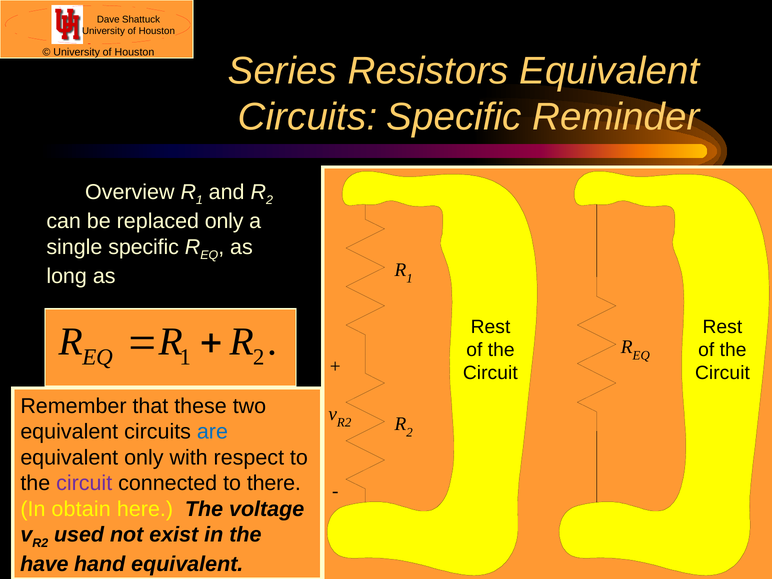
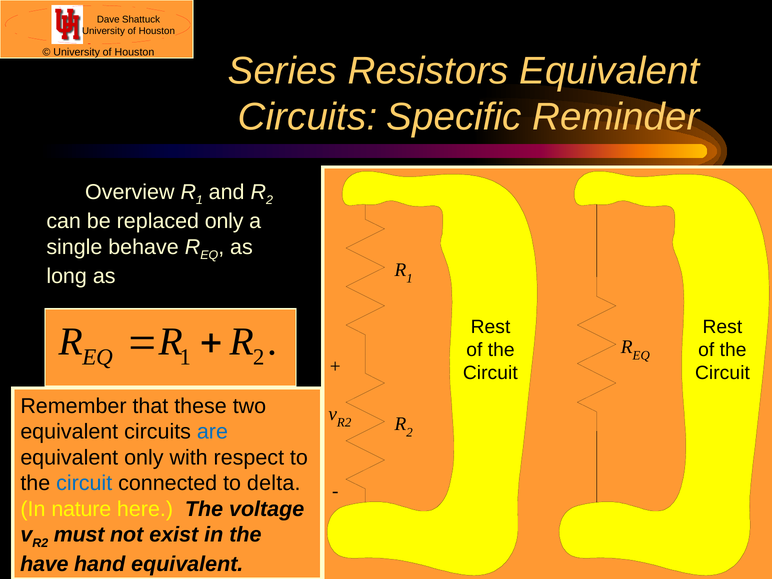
single specific: specific -> behave
circuit at (84, 483) colour: purple -> blue
there: there -> delta
obtain: obtain -> nature
used: used -> must
